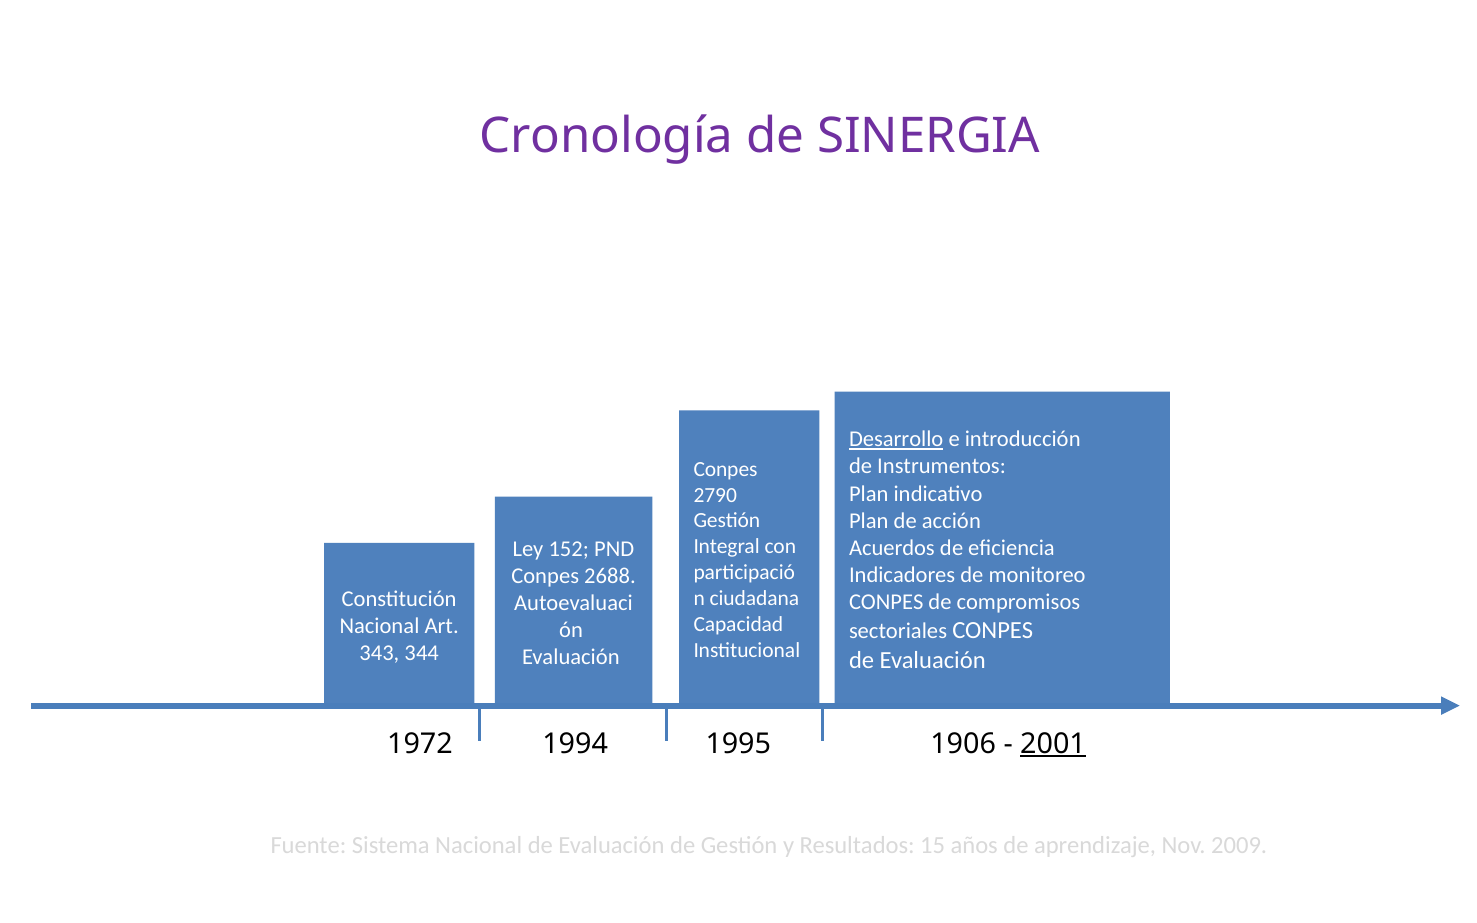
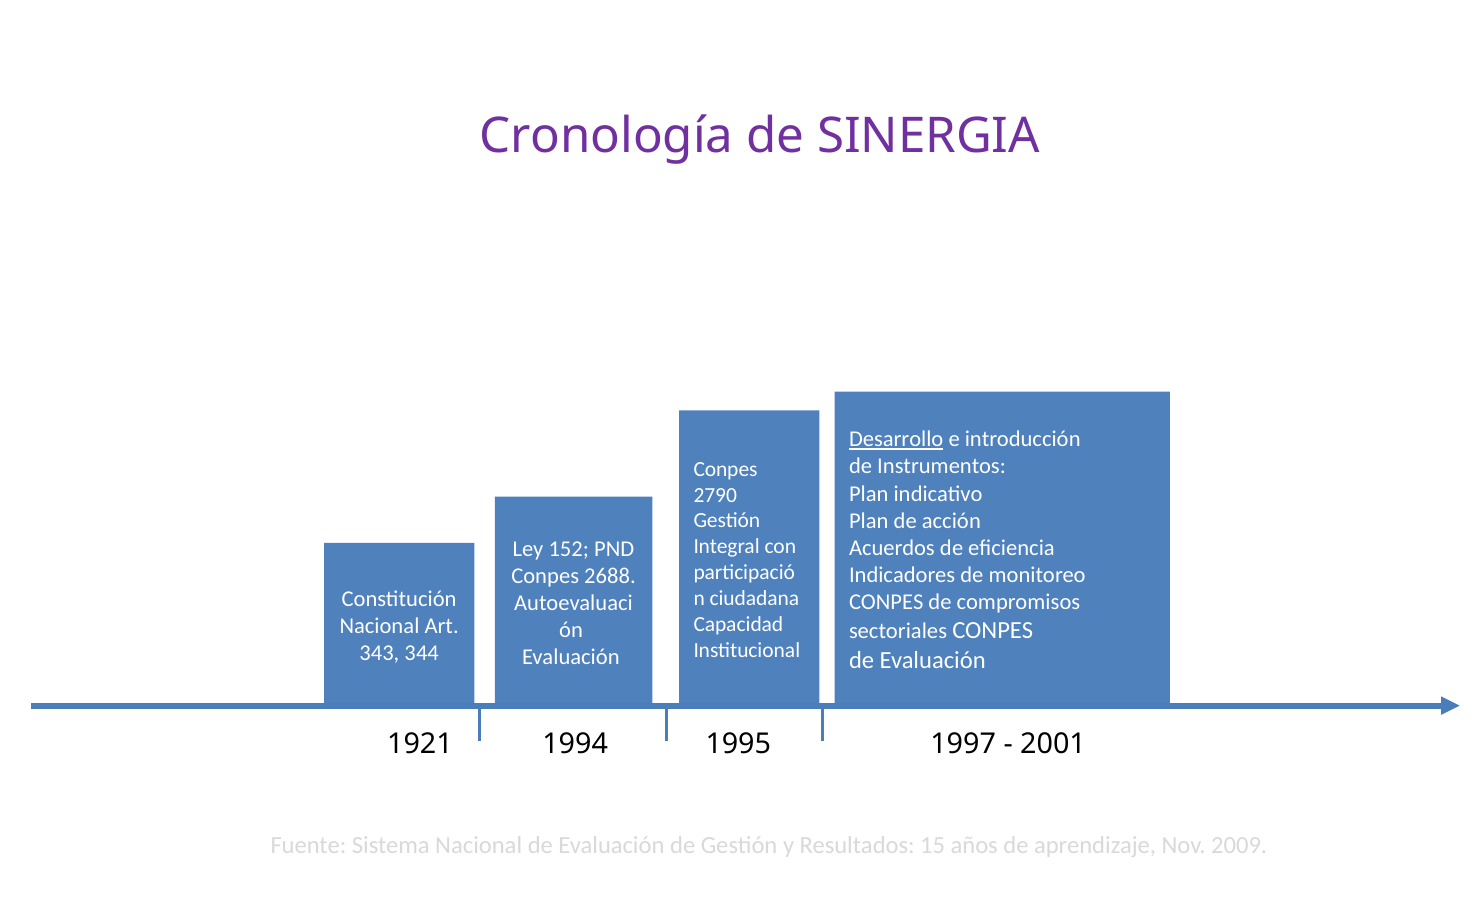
1972: 1972 -> 1921
1906: 1906 -> 1997
2001 underline: present -> none
